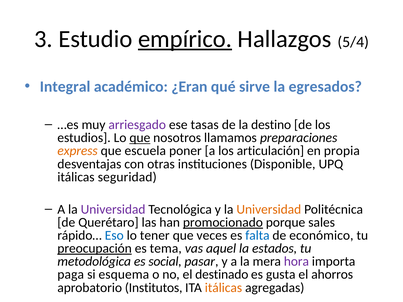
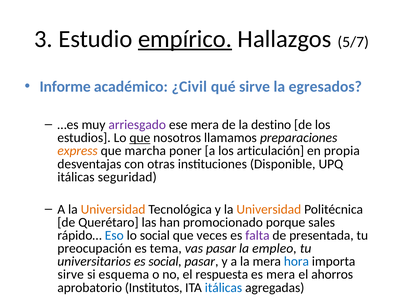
5/4: 5/4 -> 5/7
Integral: Integral -> Informe
¿Eran: ¿Eran -> ¿Civil
ese tasas: tasas -> mera
escuela: escuela -> marcha
Universidad at (113, 209) colour: purple -> orange
promocionado underline: present -> none
lo tener: tener -> social
falta colour: blue -> purple
económico: económico -> presentada
preocupación underline: present -> none
vas aquel: aquel -> pasar
estados: estados -> empleo
metodológica: metodológica -> universitarios
hora colour: purple -> blue
paga at (71, 275): paga -> sirve
destinado: destinado -> respuesta
es gusta: gusta -> mera
itálicas at (223, 288) colour: orange -> blue
